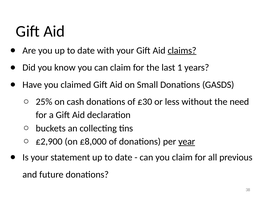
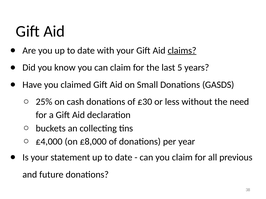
1: 1 -> 5
£2,900: £2,900 -> £4,000
year underline: present -> none
